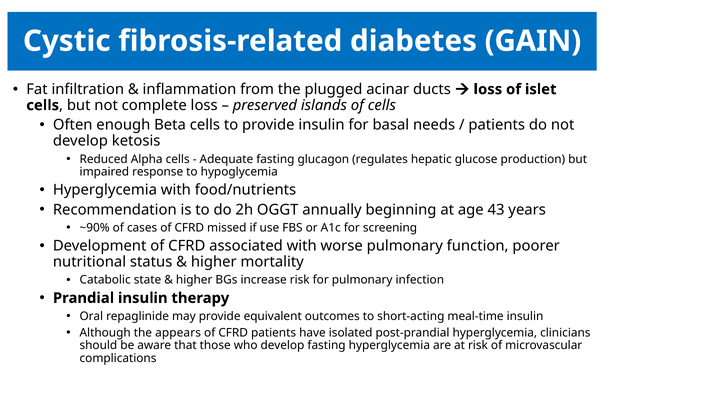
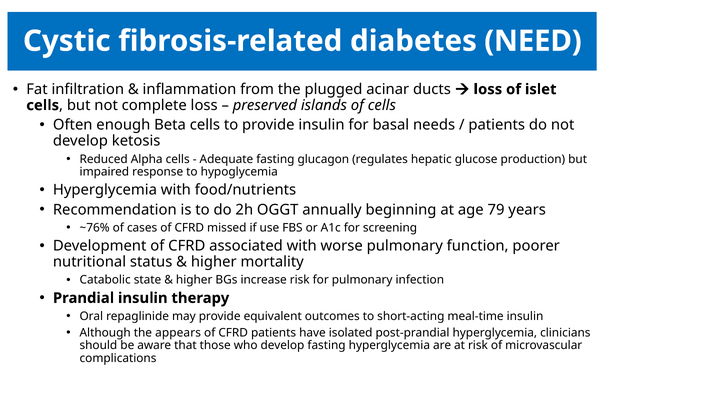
GAIN: GAIN -> NEED
43: 43 -> 79
~90%: ~90% -> ~76%
